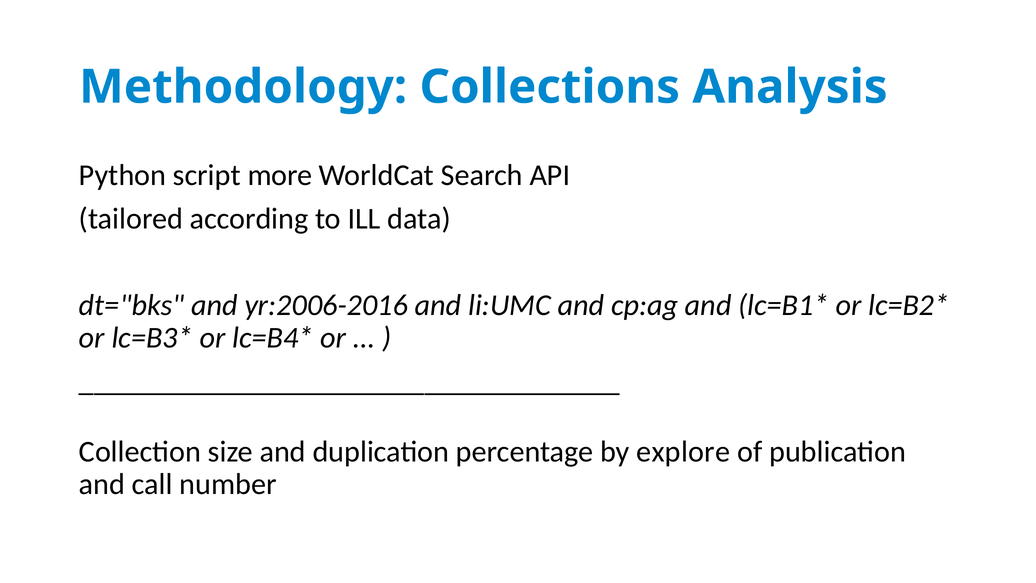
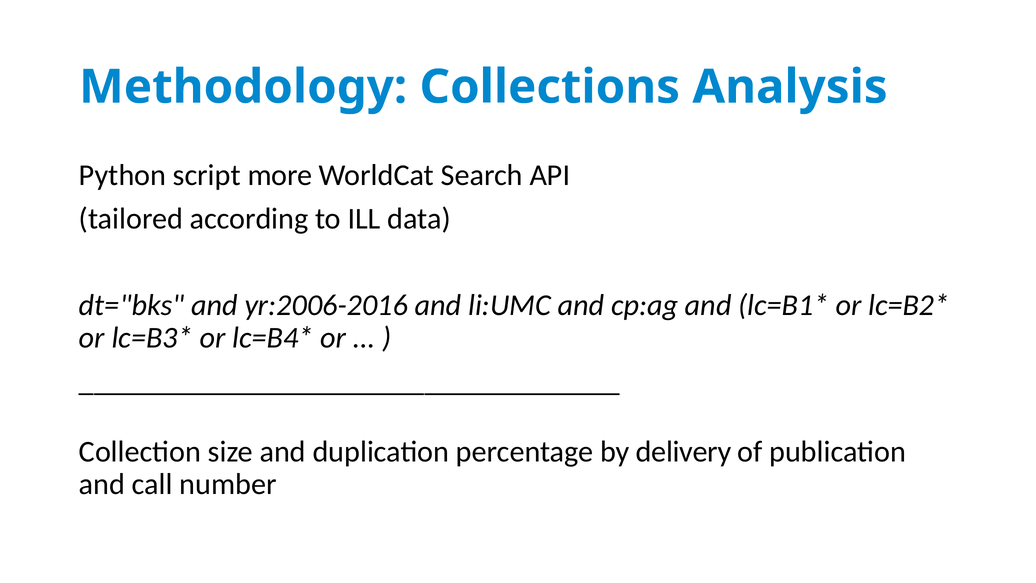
explore: explore -> delivery
